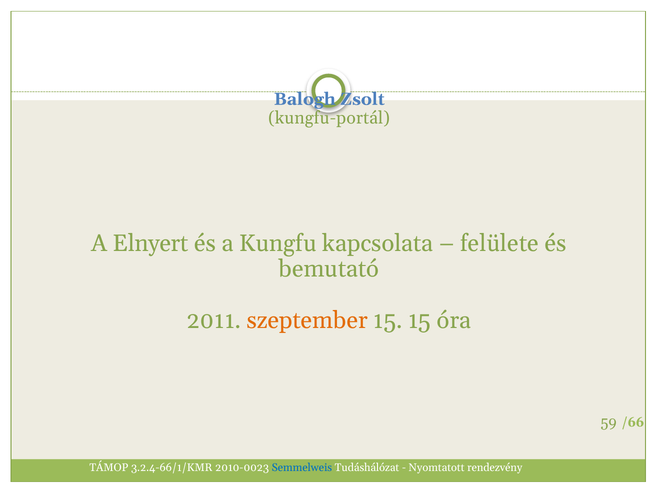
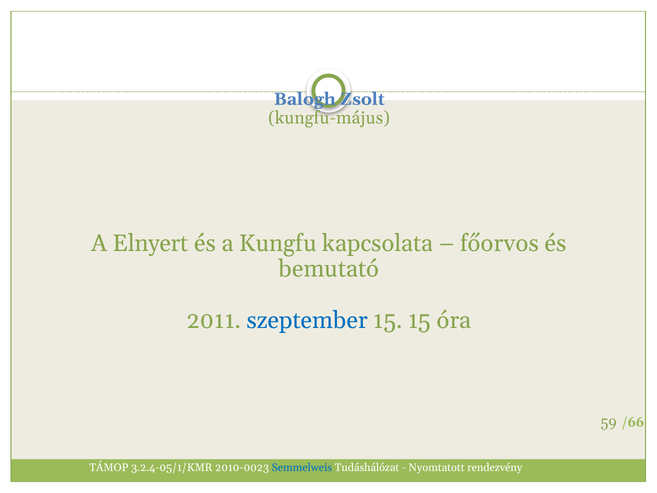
kungfu-portál: kungfu-portál -> kungfu-május
felülete: felülete -> főorvos
szeptember colour: orange -> blue
3.2.4-66/1/KMR: 3.2.4-66/1/KMR -> 3.2.4-05/1/KMR
